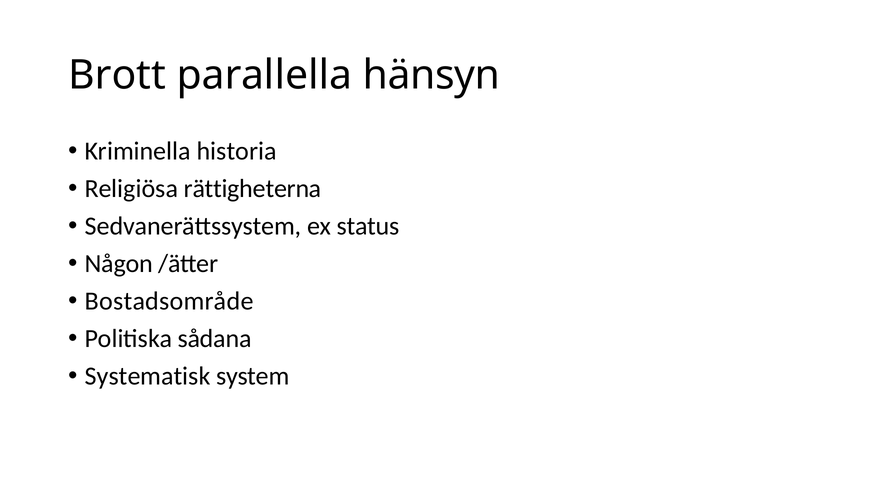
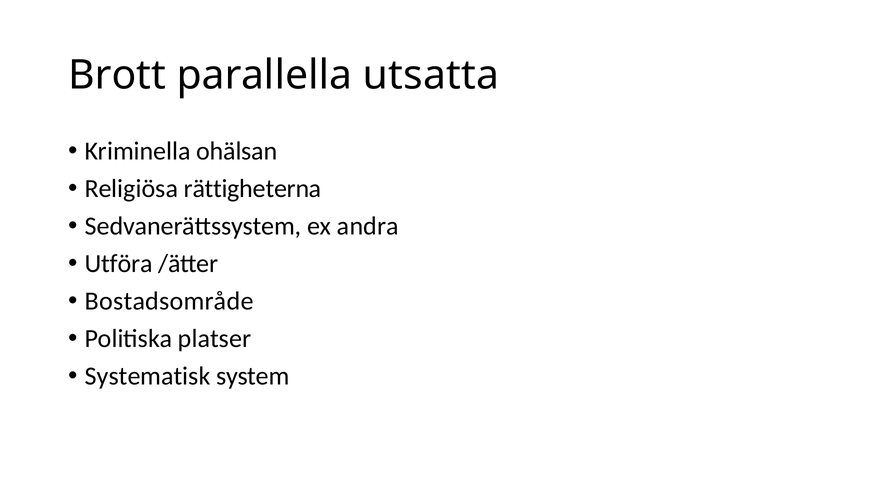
hänsyn: hänsyn -> utsatta
historia: historia -> ohälsan
status: status -> andra
Någon: Någon -> Utföra
sådana: sådana -> platser
